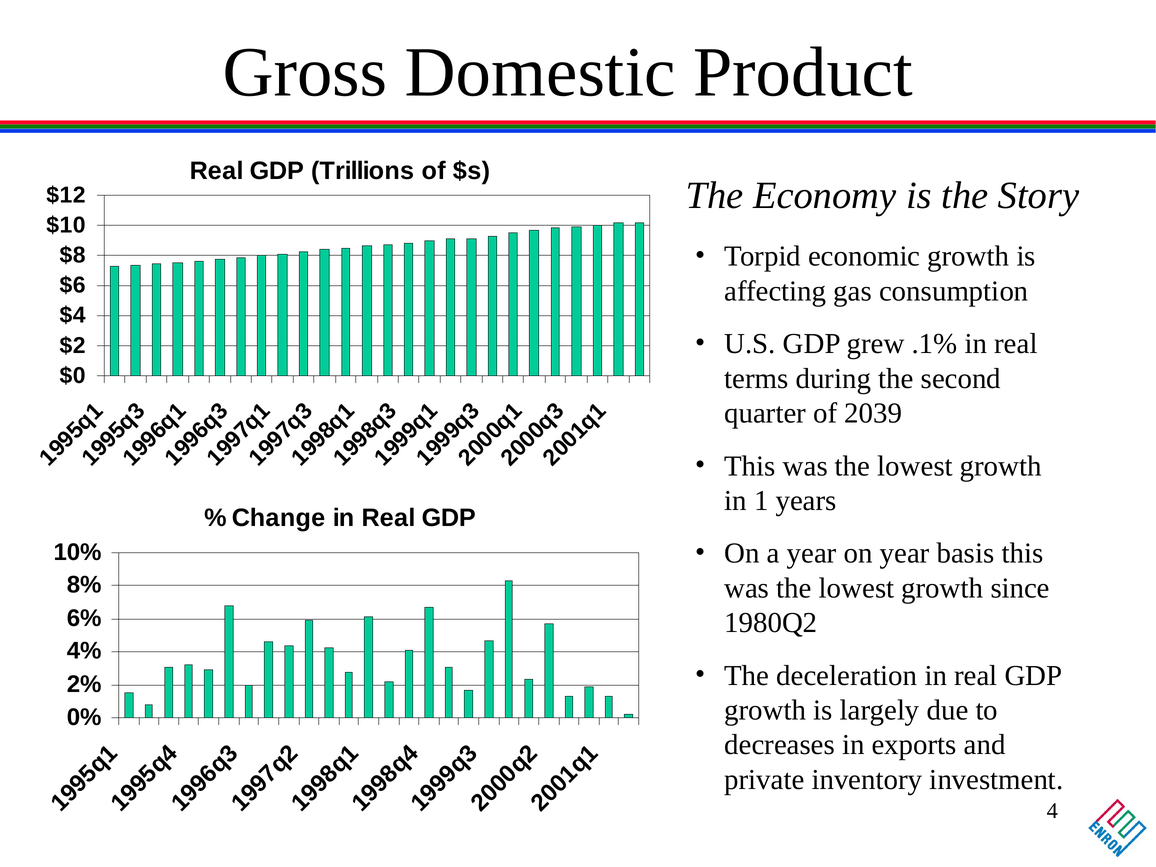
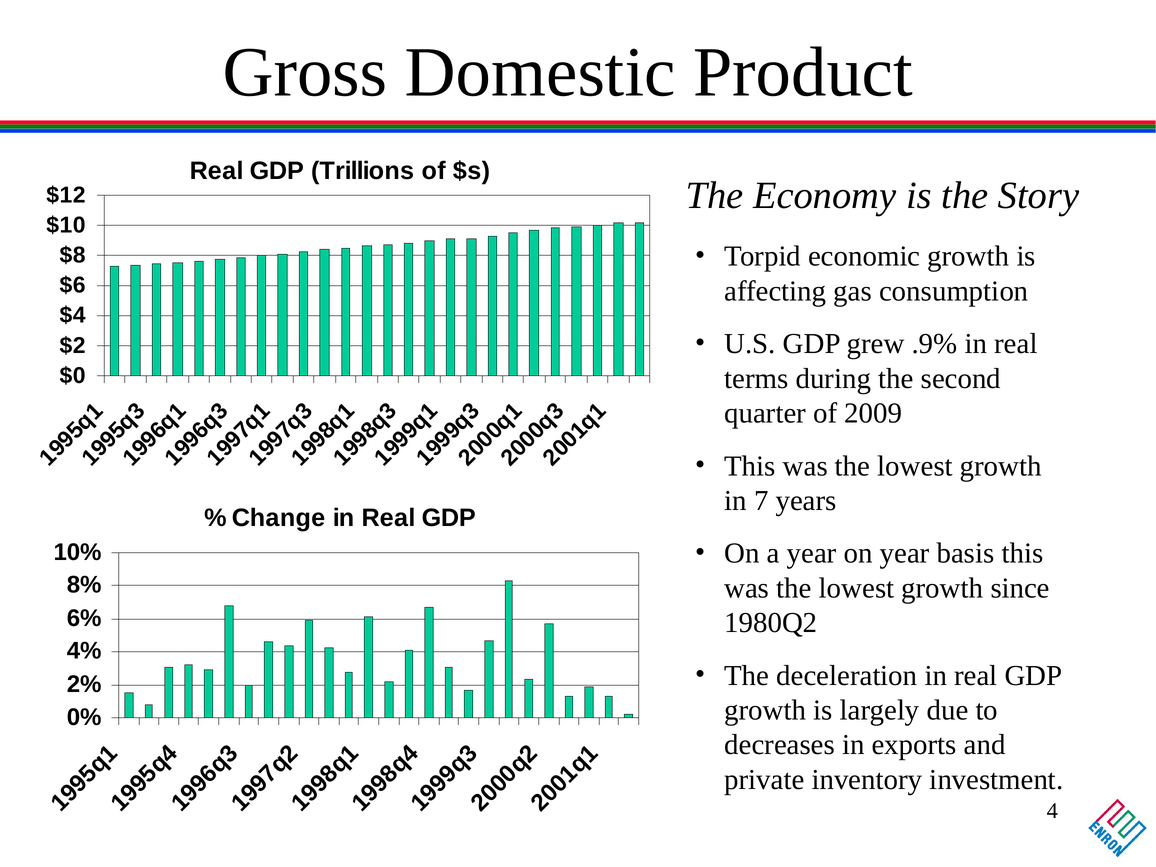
.1%: .1% -> .9%
2039: 2039 -> 2009
in 1: 1 -> 7
